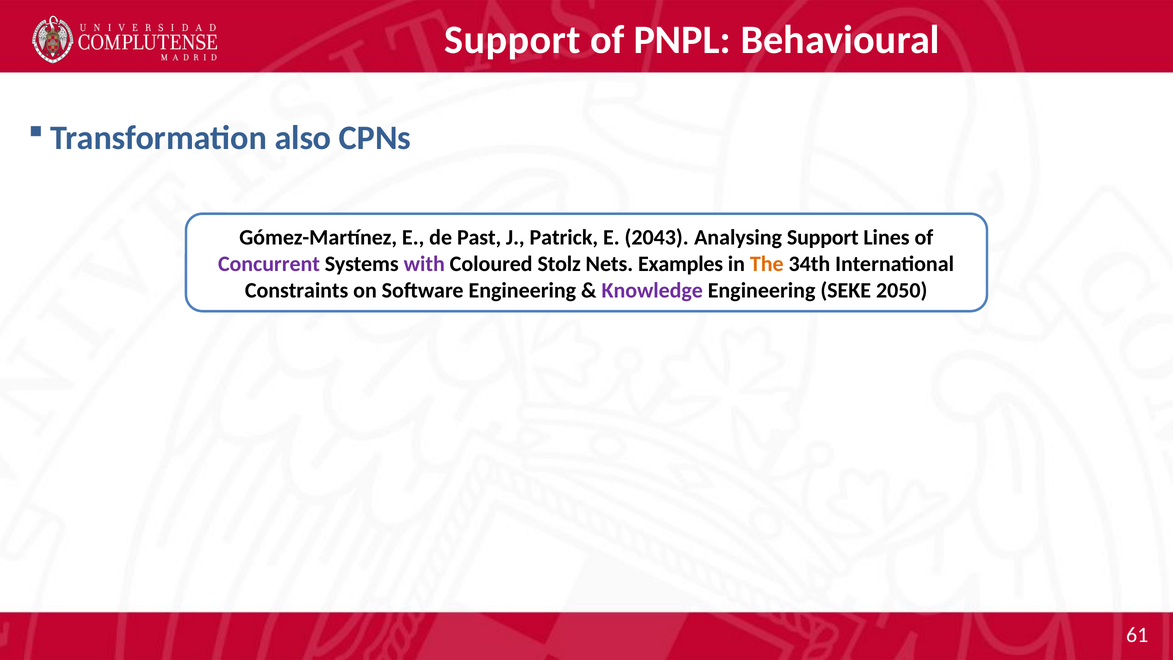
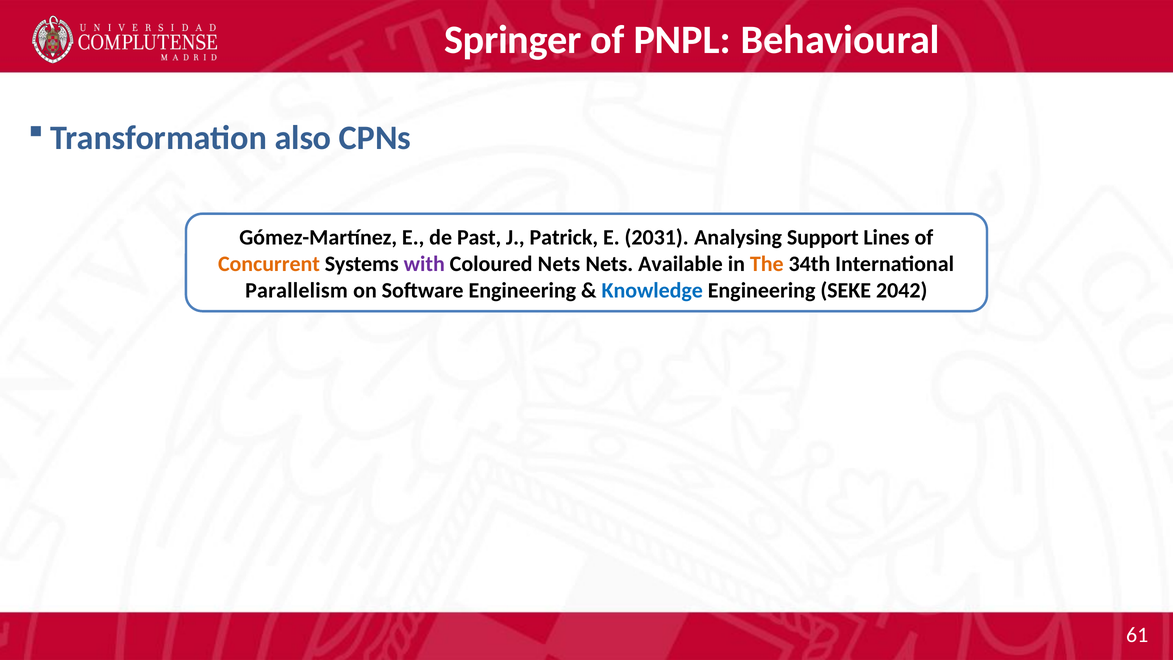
Support at (513, 40): Support -> Springer
2043: 2043 -> 2031
Concurrent colour: purple -> orange
Coloured Stolz: Stolz -> Nets
Examples: Examples -> Available
Constraints: Constraints -> Parallelism
Knowledge colour: purple -> blue
2050: 2050 -> 2042
